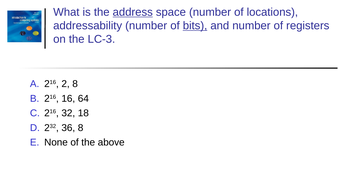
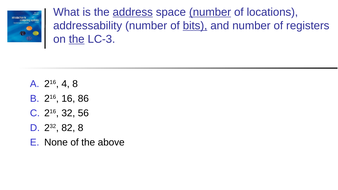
number at (210, 12) underline: none -> present
the at (77, 39) underline: none -> present
2: 2 -> 4
64: 64 -> 86
18: 18 -> 56
36: 36 -> 82
